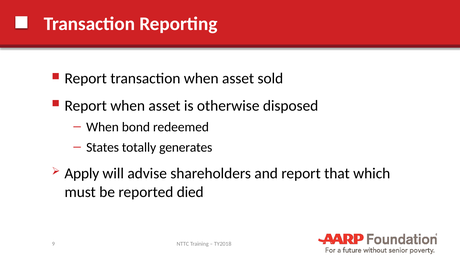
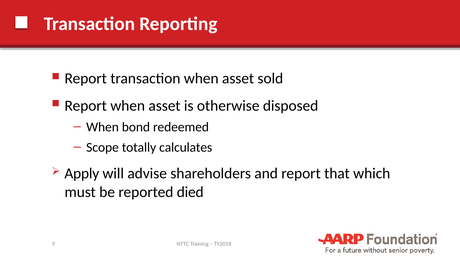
States: States -> Scope
generates: generates -> calculates
